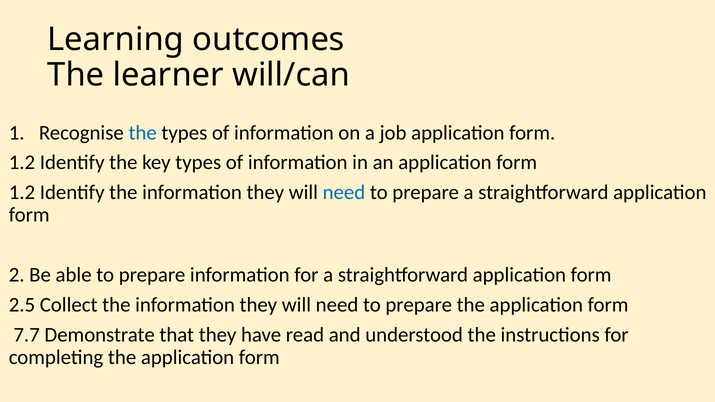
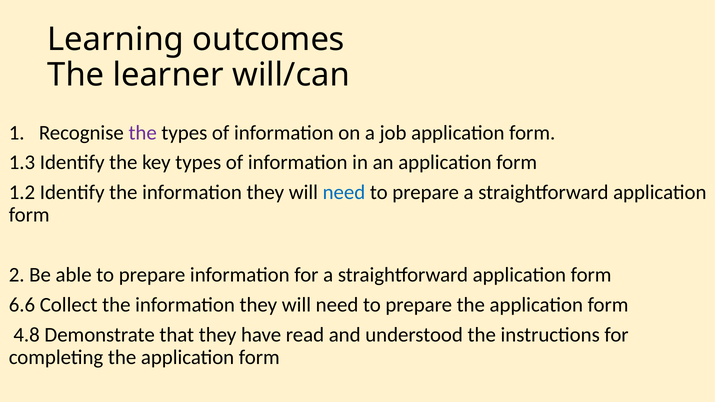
the at (143, 133) colour: blue -> purple
1.2 at (22, 163): 1.2 -> 1.3
2.5: 2.5 -> 6.6
7.7: 7.7 -> 4.8
